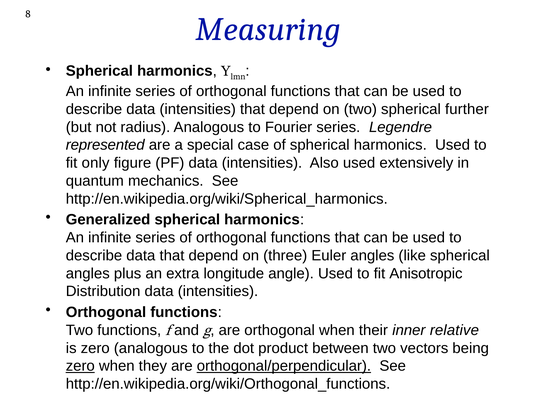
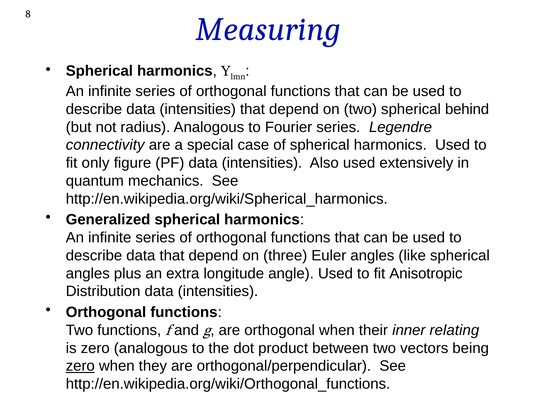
further: further -> behind
represented: represented -> connectivity
relative: relative -> relating
orthogonal/perpendicular underline: present -> none
